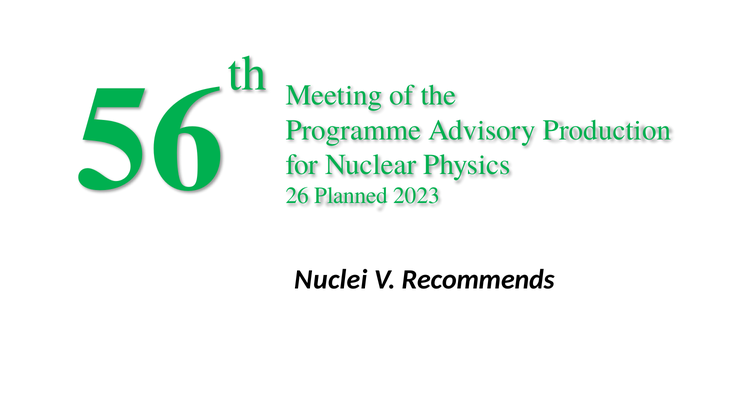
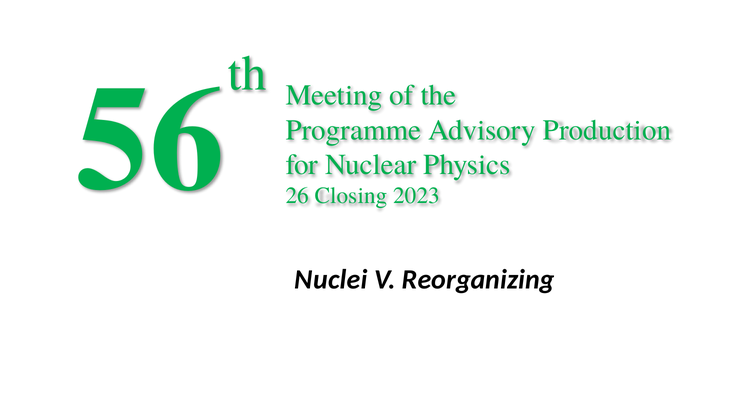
Planned: Planned -> Closing
Recommends: Recommends -> Reorganizing
